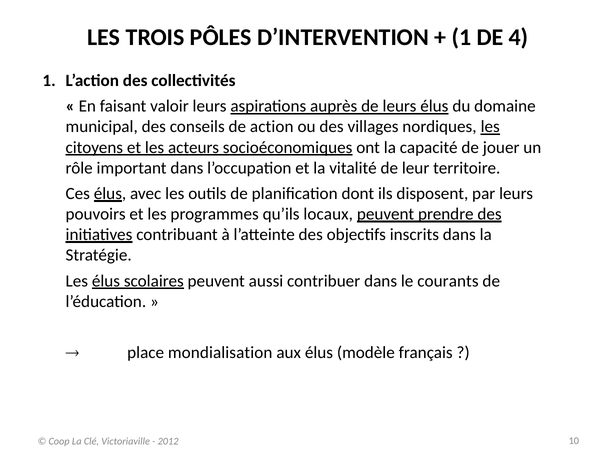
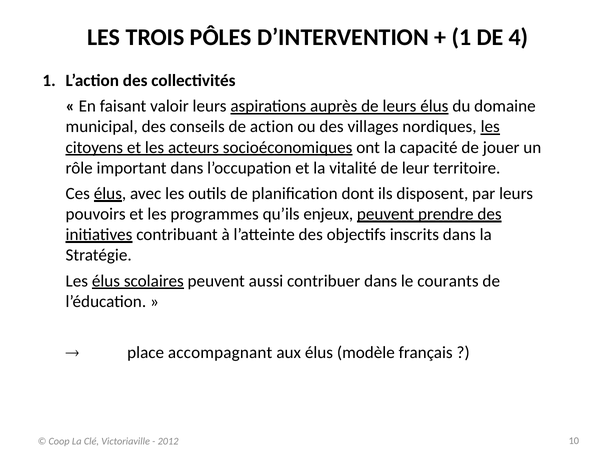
locaux: locaux -> enjeux
mondialisation: mondialisation -> accompagnant
